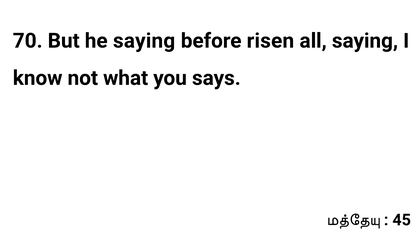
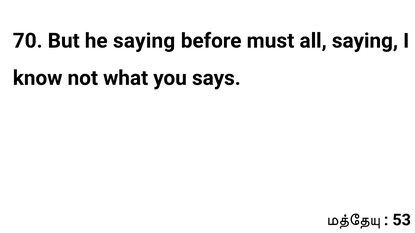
risen: risen -> must
45: 45 -> 53
